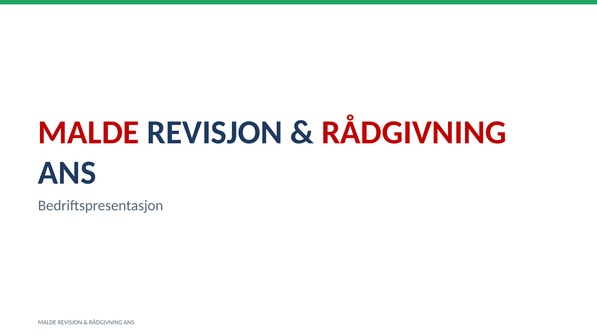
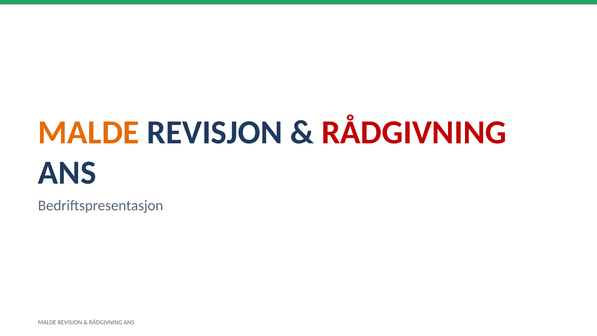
MALDE at (89, 132) colour: red -> orange
